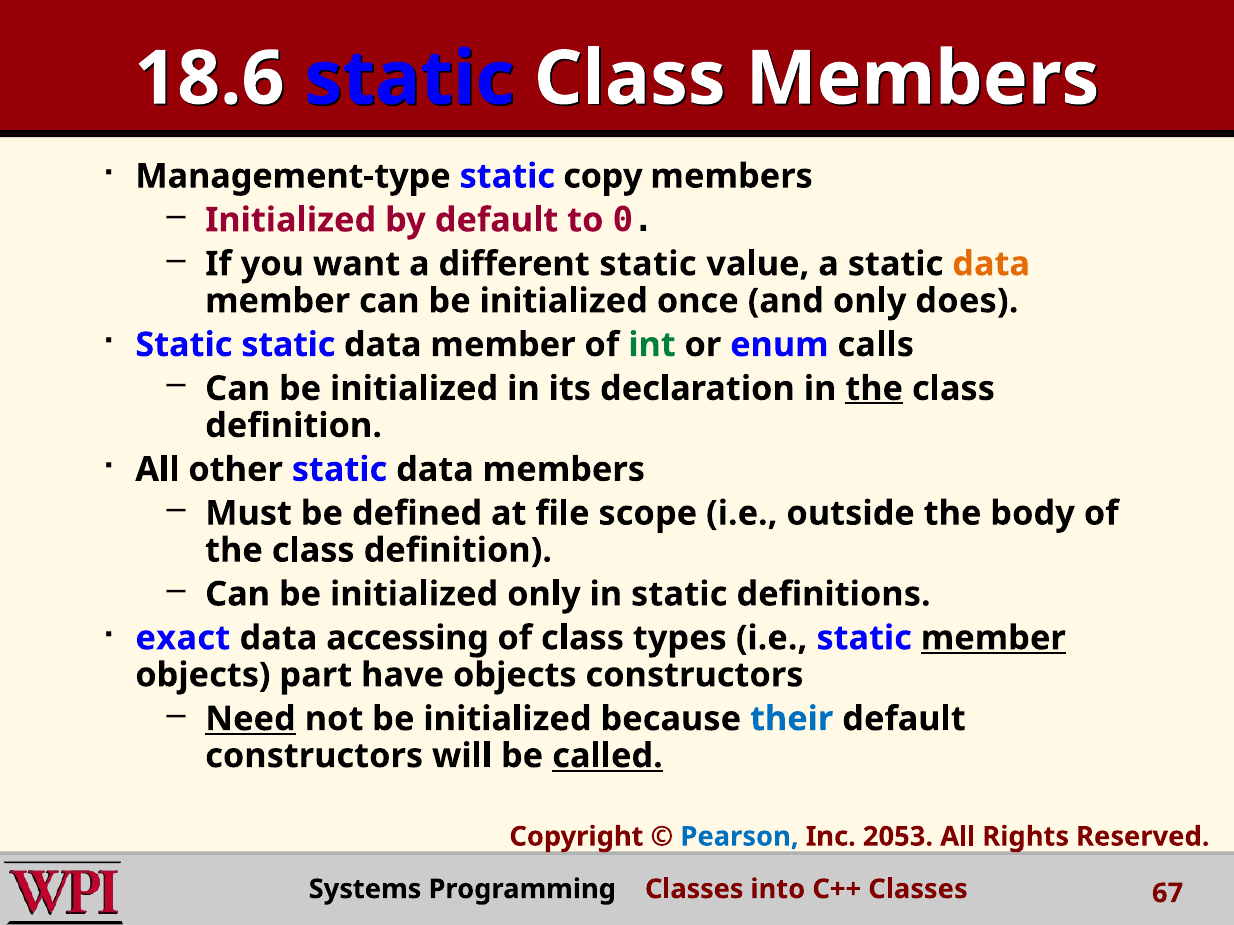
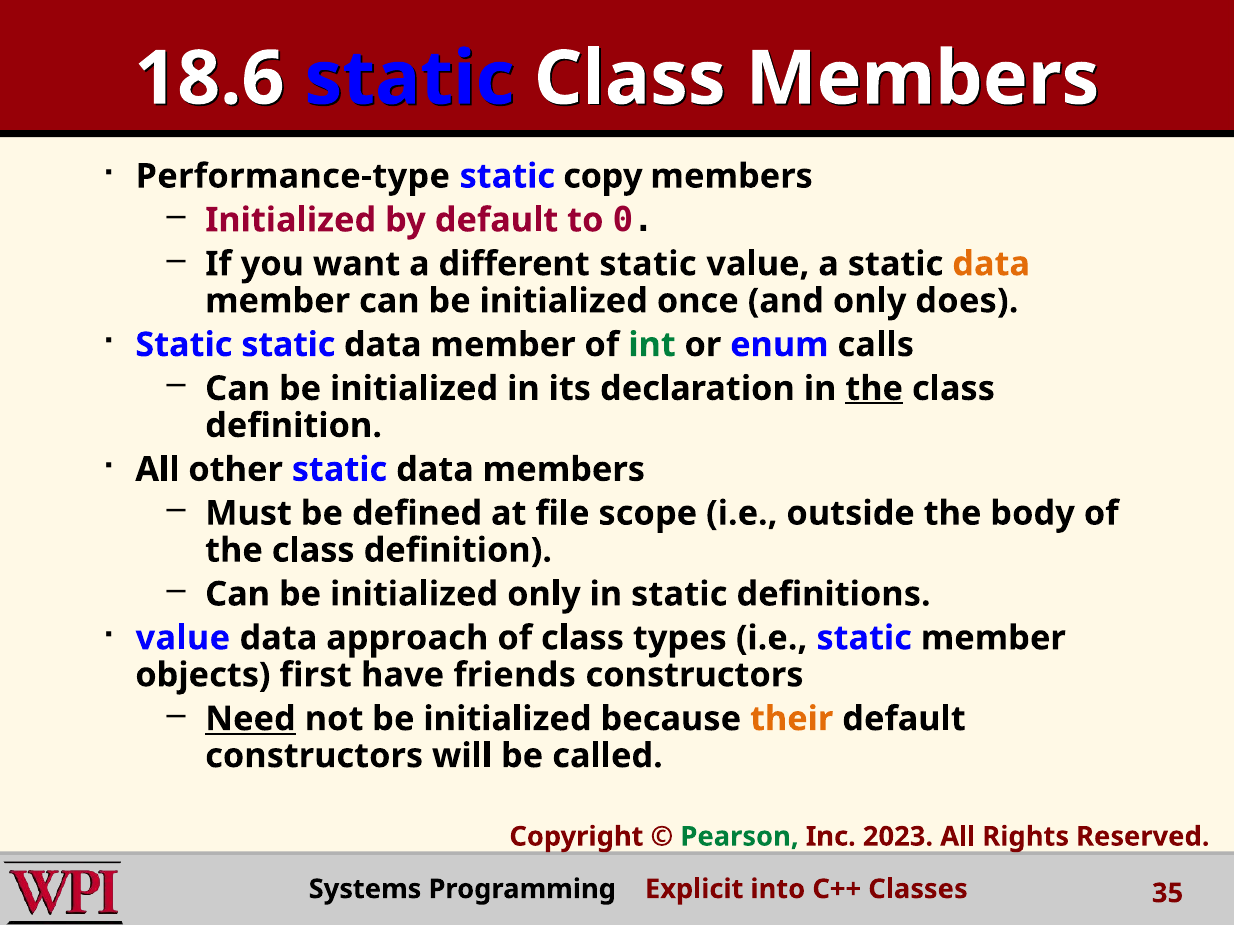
Management-type: Management-type -> Performance-type
exact at (183, 638): exact -> value
accessing: accessing -> approach
member at (993, 638) underline: present -> none
part: part -> first
have objects: objects -> friends
their colour: blue -> orange
called underline: present -> none
Pearson colour: blue -> green
2053: 2053 -> 2023
Programming Classes: Classes -> Explicit
67: 67 -> 35
